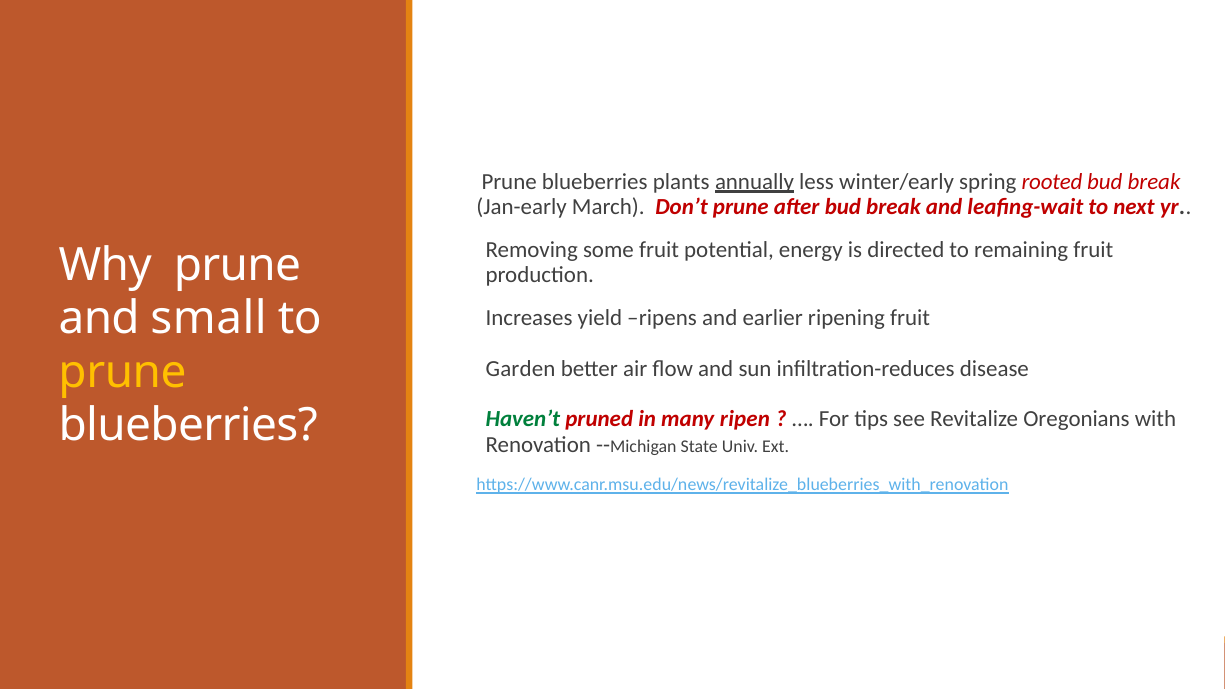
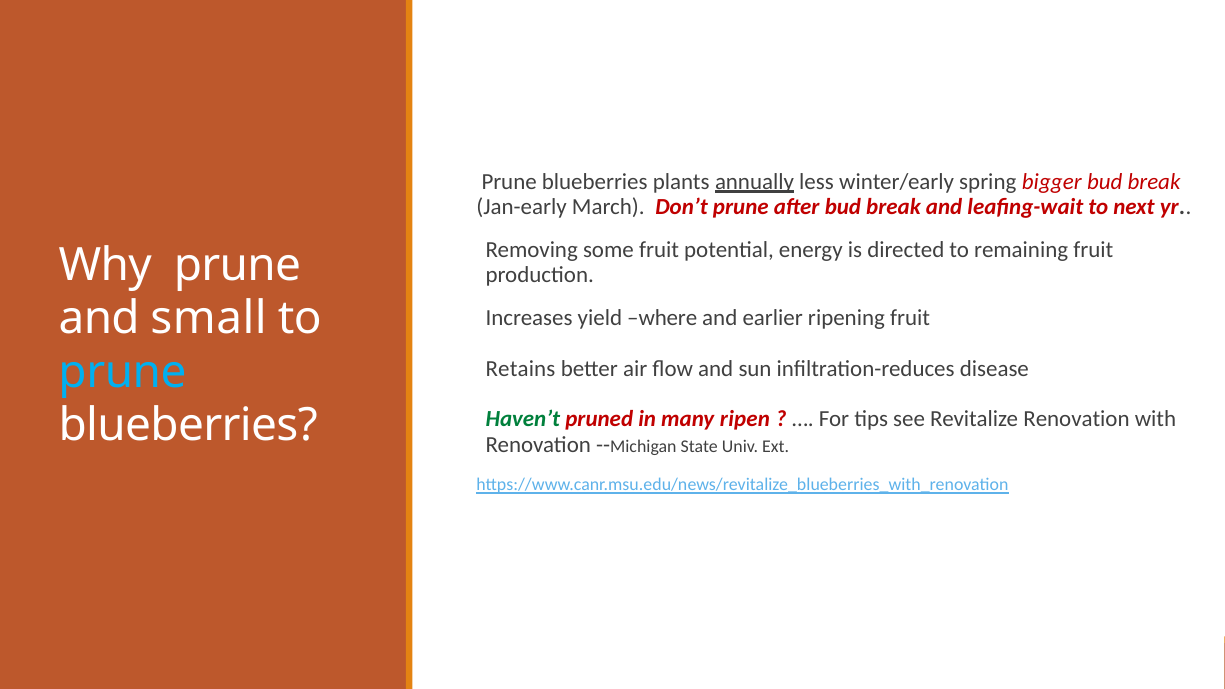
rooted: rooted -> bigger
ripens: ripens -> where
prune at (123, 372) colour: yellow -> light blue
Garden: Garden -> Retains
Revitalize Oregonians: Oregonians -> Renovation
